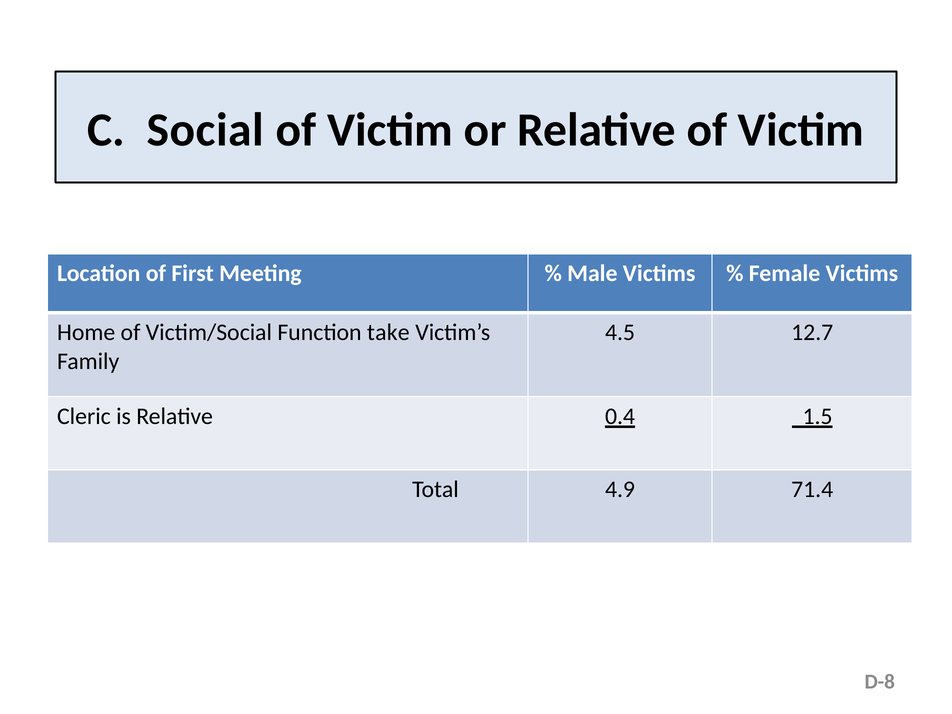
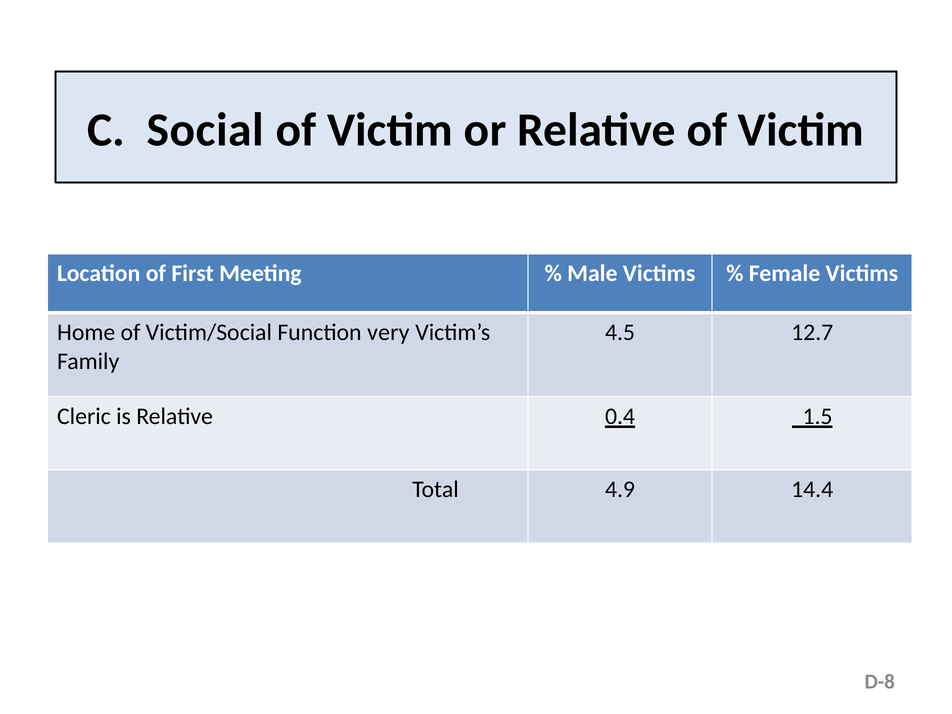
take: take -> very
71.4: 71.4 -> 14.4
